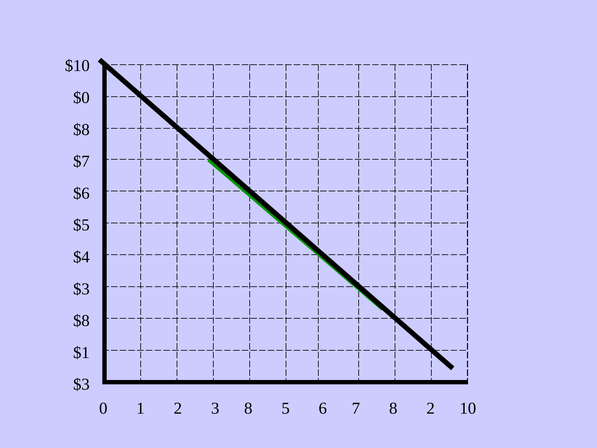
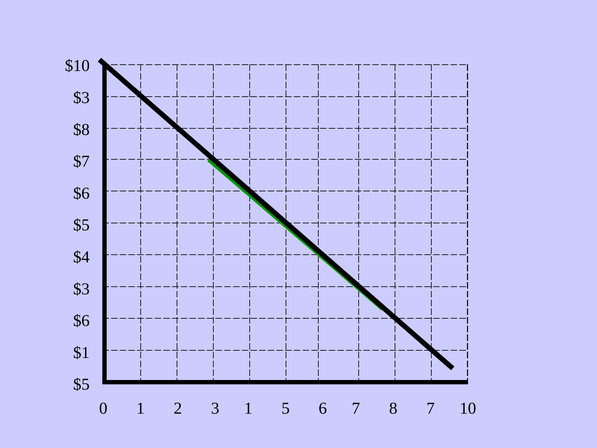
$0 at (81, 98): $0 -> $3
$8 at (81, 321): $8 -> $6
$3 at (81, 384): $3 -> $5
3 8: 8 -> 1
8 2: 2 -> 7
